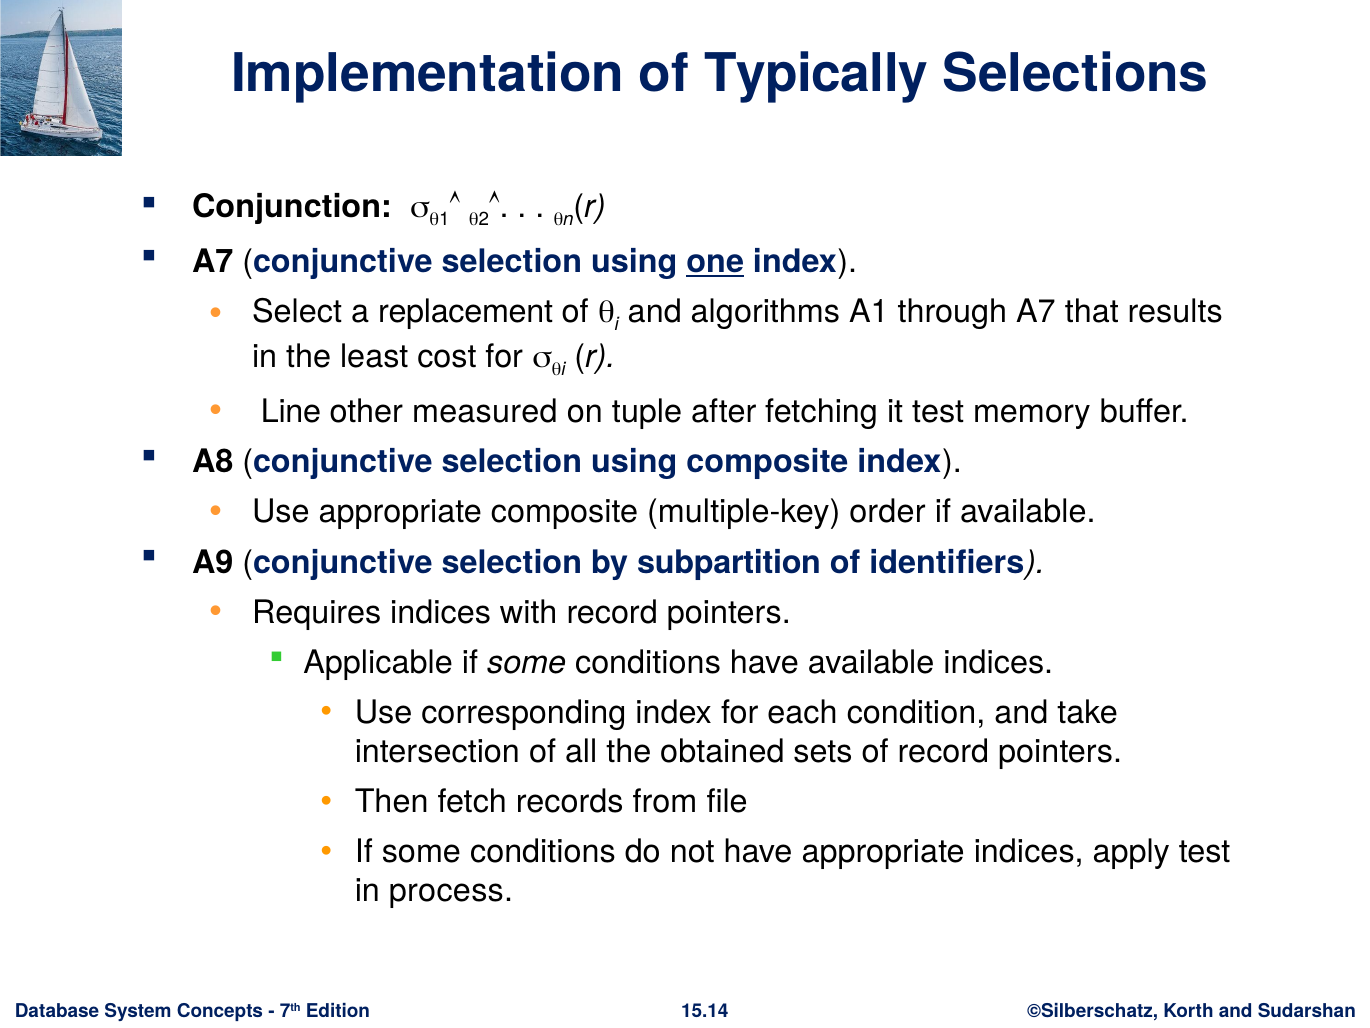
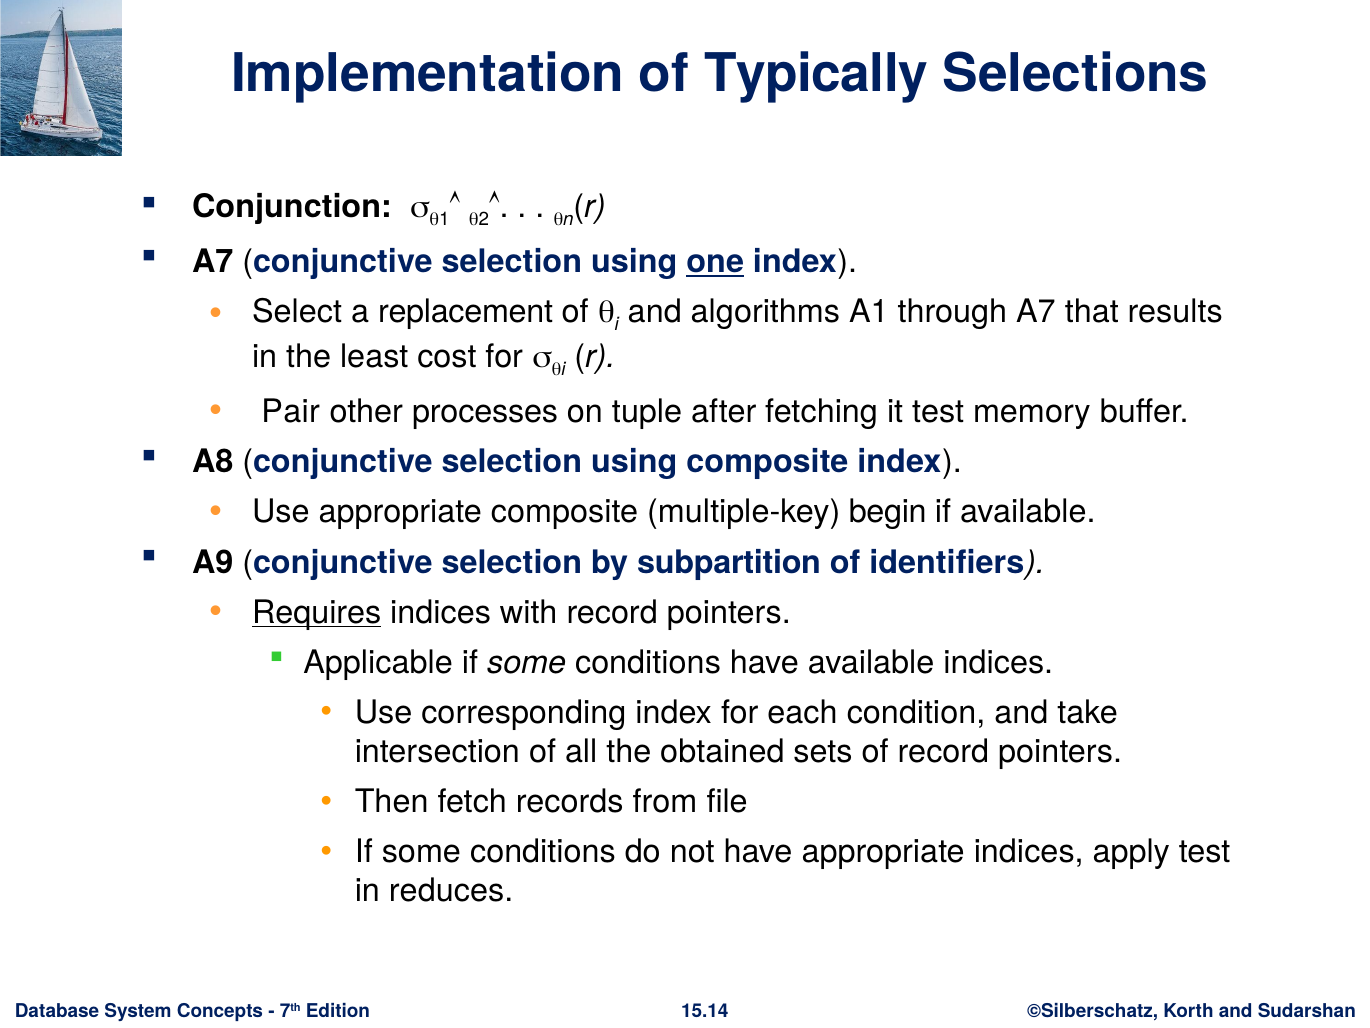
Line: Line -> Pair
measured: measured -> processes
order: order -> begin
Requires underline: none -> present
process: process -> reduces
